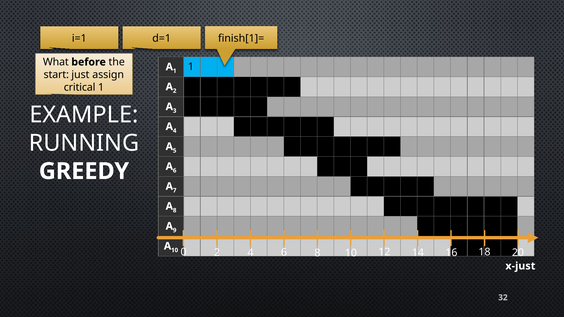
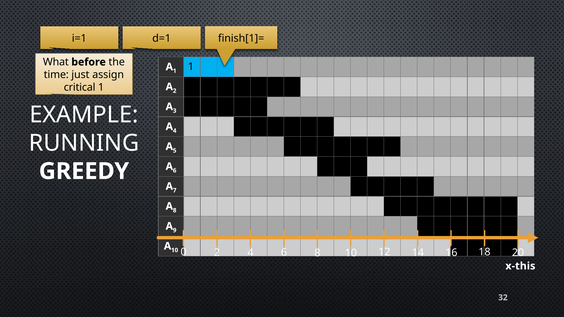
start: start -> time
x-just: x-just -> x-this
